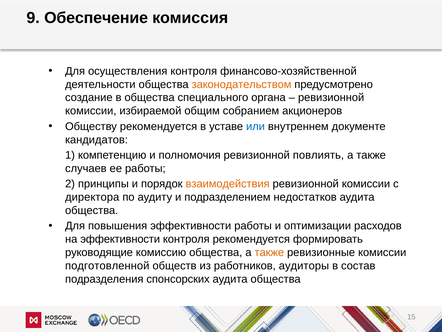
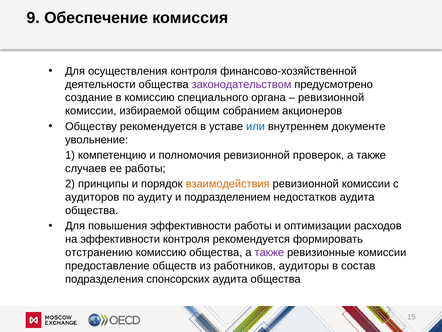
законодательством colour: orange -> purple
в общества: общества -> комиссию
кандидатов: кандидатов -> увольнение
повлиять: повлиять -> проверок
директора: директора -> аудиторов
руководящие: руководящие -> отстранению
также at (269, 252) colour: orange -> purple
подготовленной: подготовленной -> предоставление
